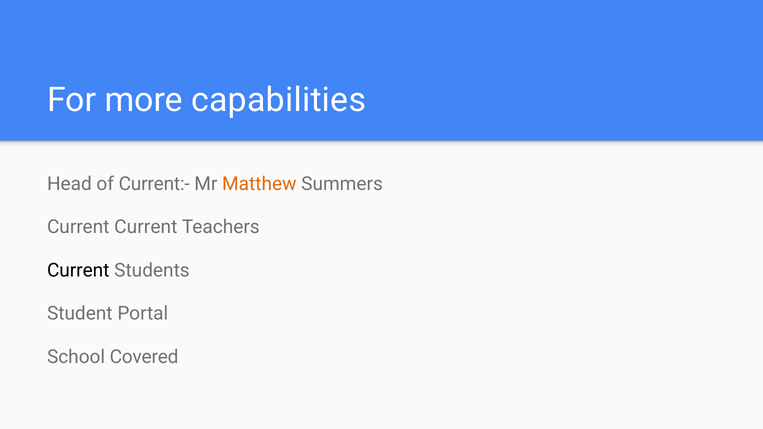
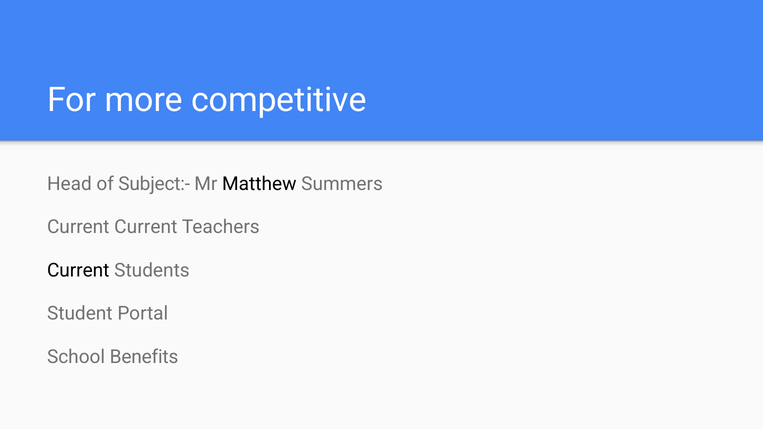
capabilities: capabilities -> competitive
Current:-: Current:- -> Subject:-
Matthew colour: orange -> black
Covered: Covered -> Benefits
